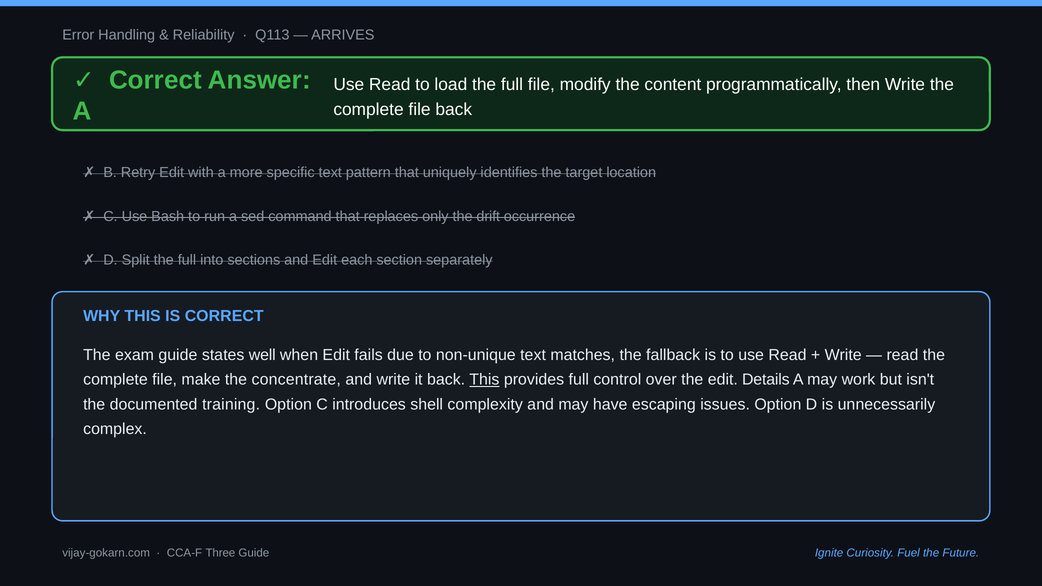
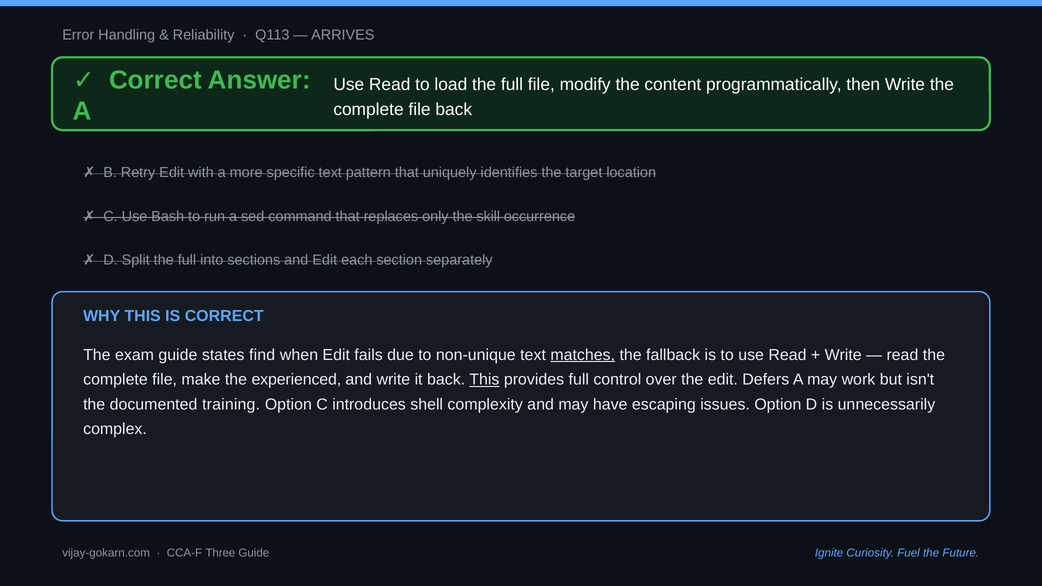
drift: drift -> skill
well: well -> find
matches underline: none -> present
concentrate: concentrate -> experienced
Details: Details -> Defers
